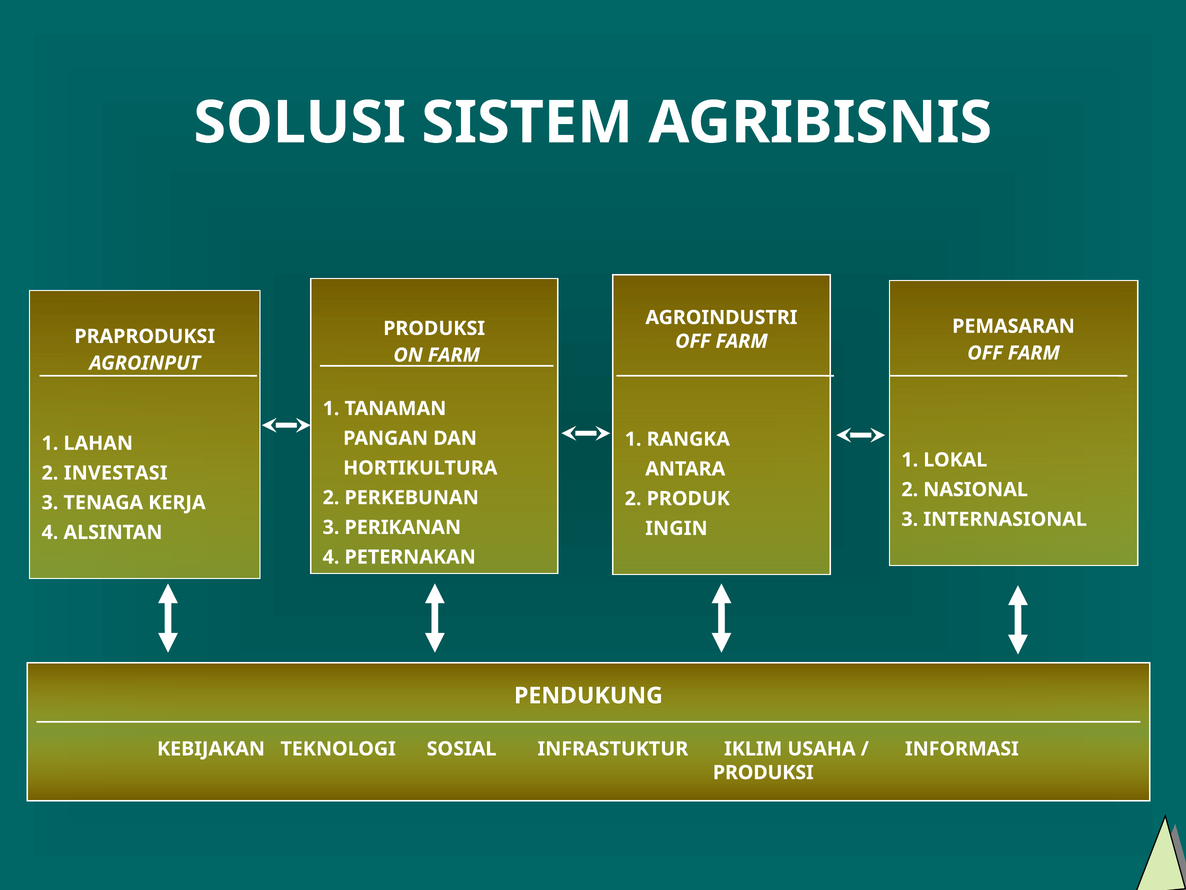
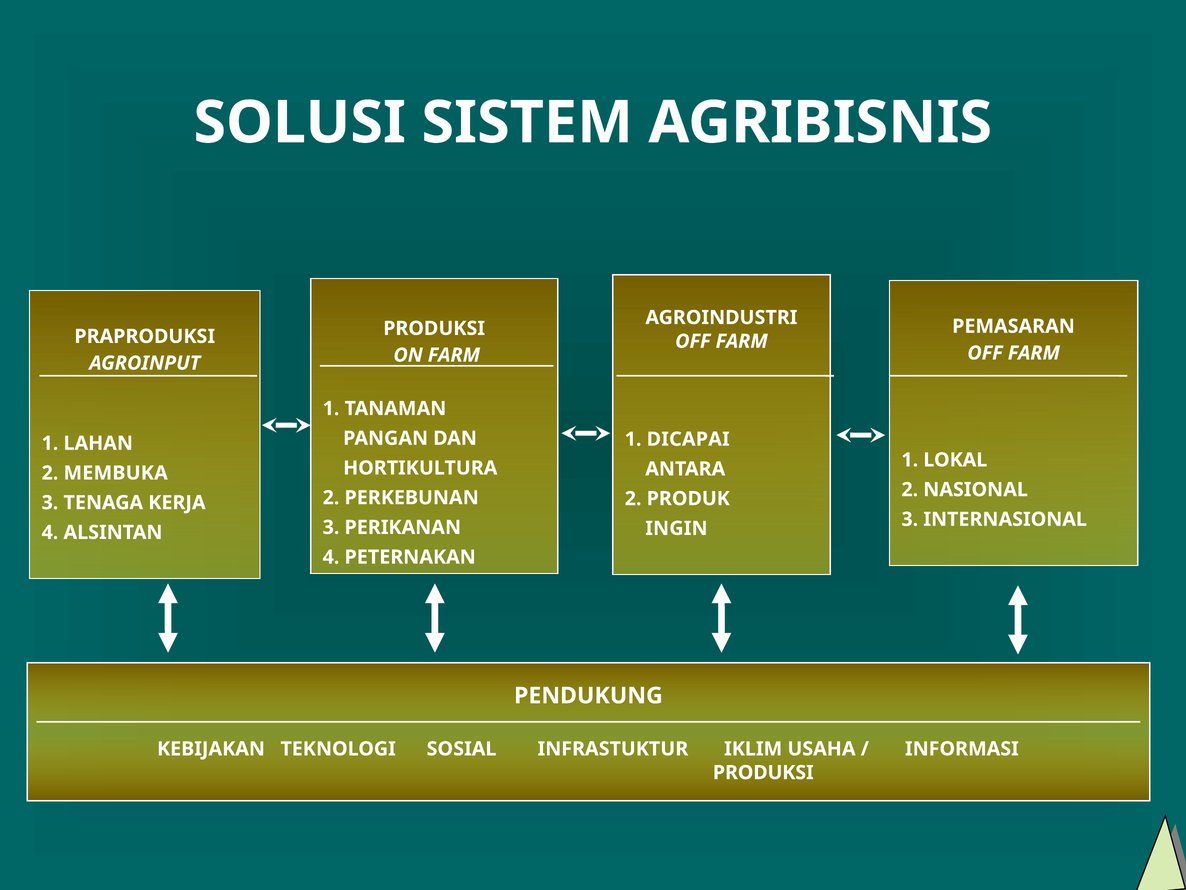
RANGKA: RANGKA -> DICAPAI
INVESTASI: INVESTASI -> MEMBUKA
